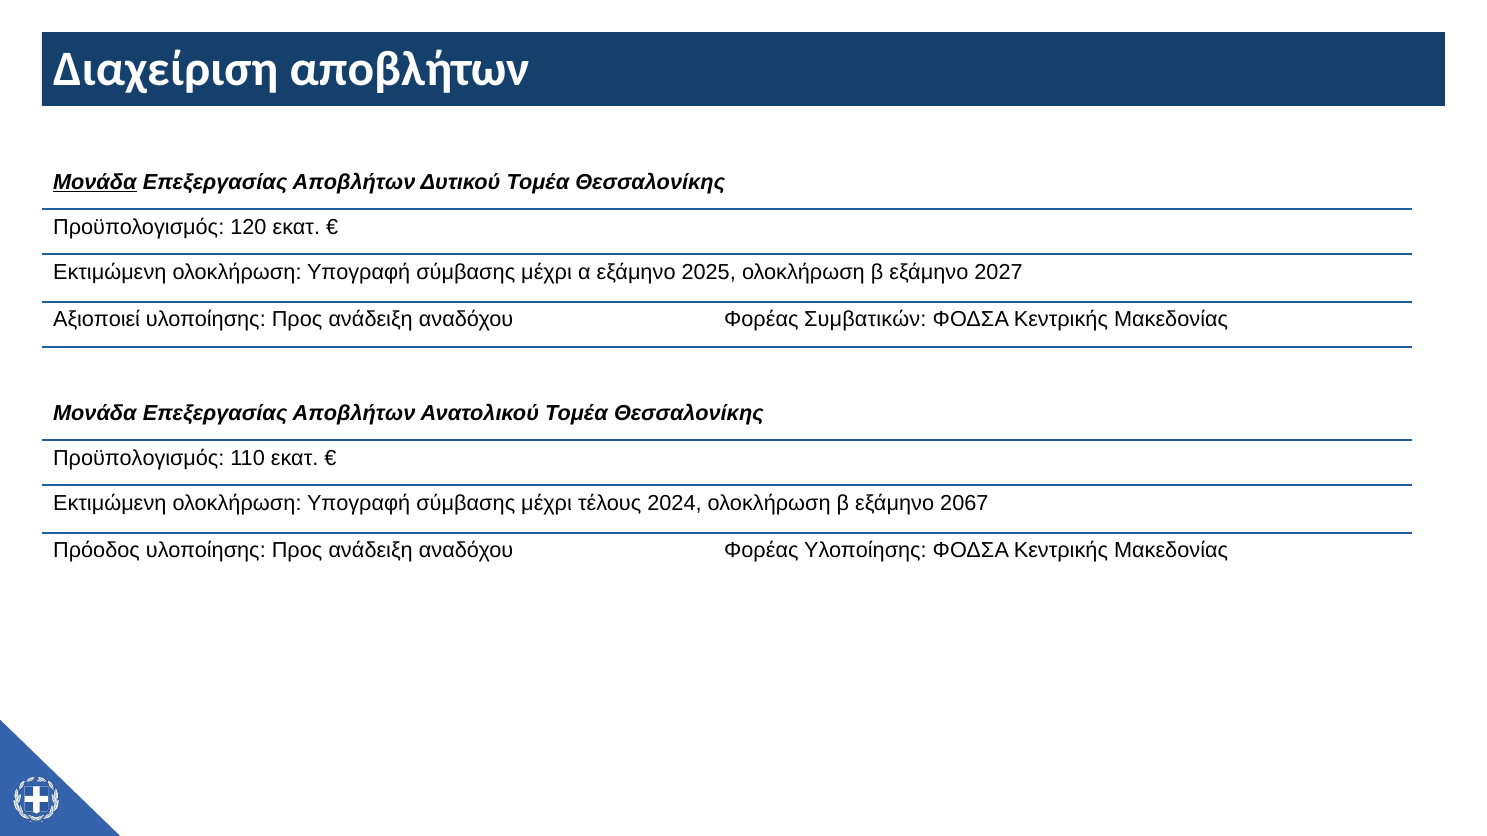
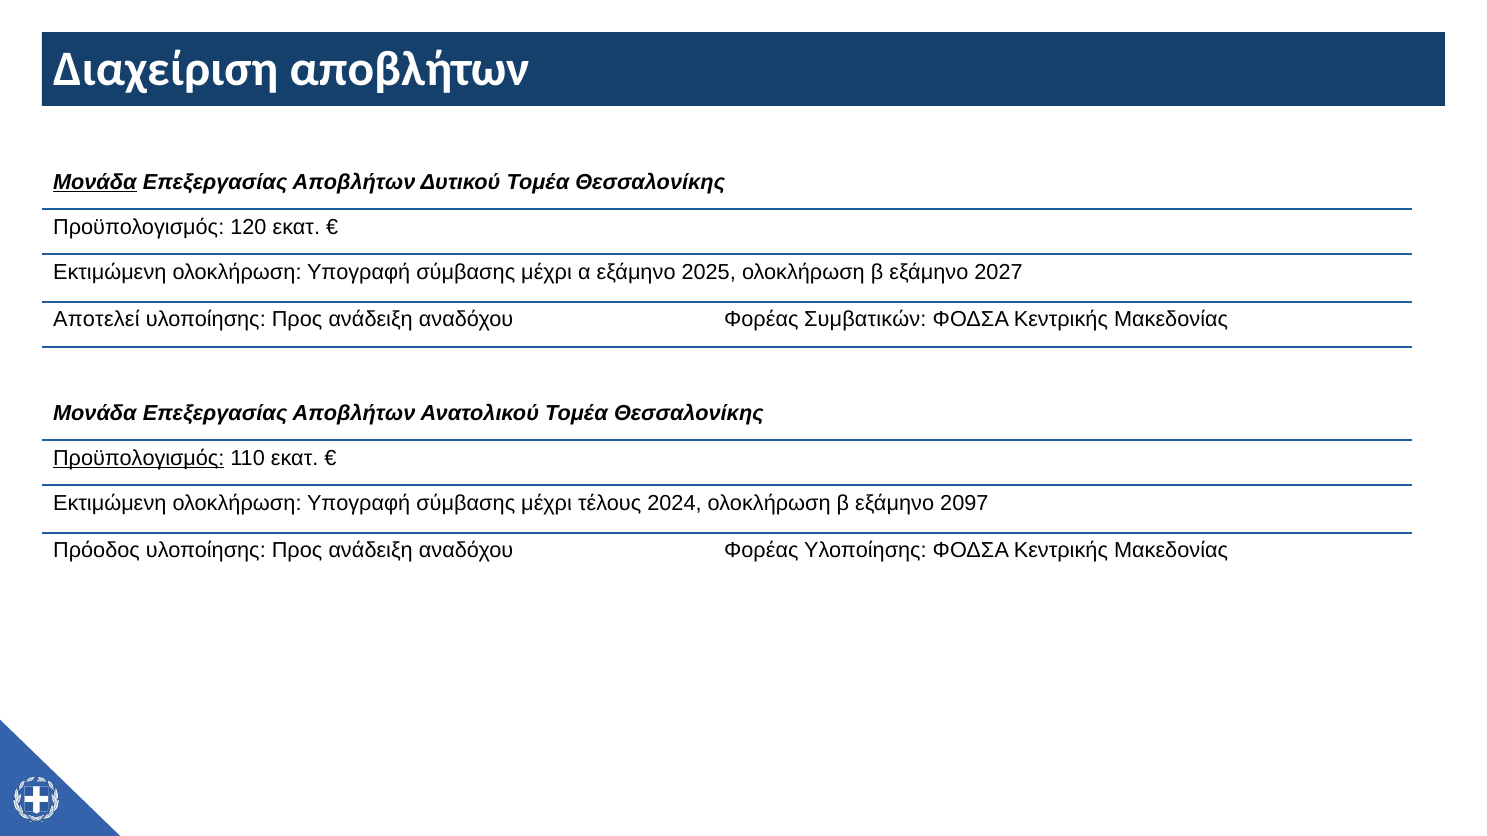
Αξιοποιεί: Αξιοποιεί -> Αποτελεί
Προϋπολογισμός at (139, 458) underline: none -> present
2067: 2067 -> 2097
